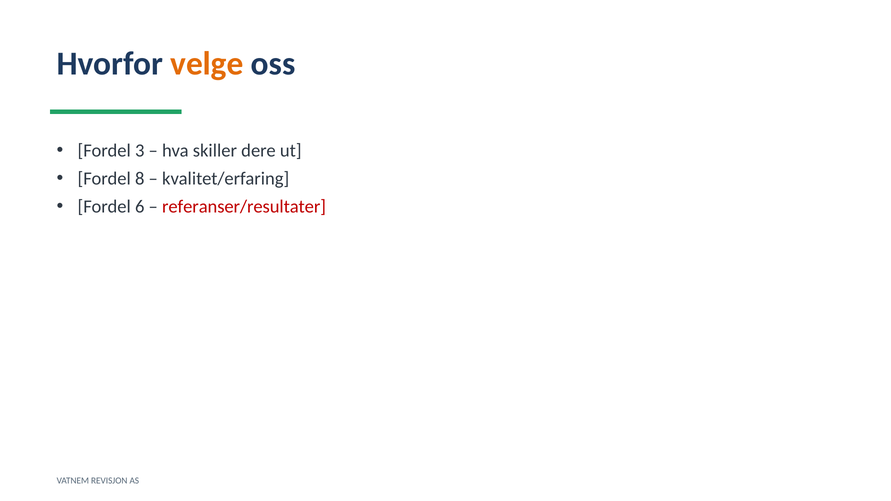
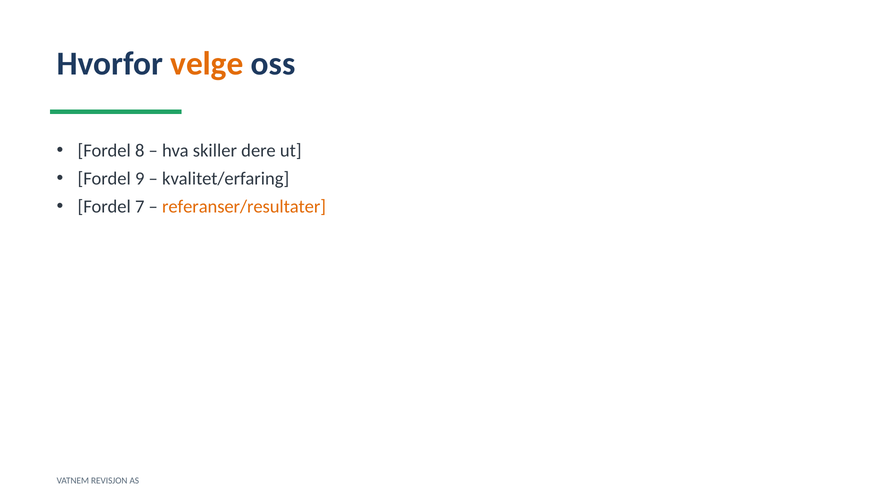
3: 3 -> 8
8: 8 -> 9
6: 6 -> 7
referanser/resultater colour: red -> orange
